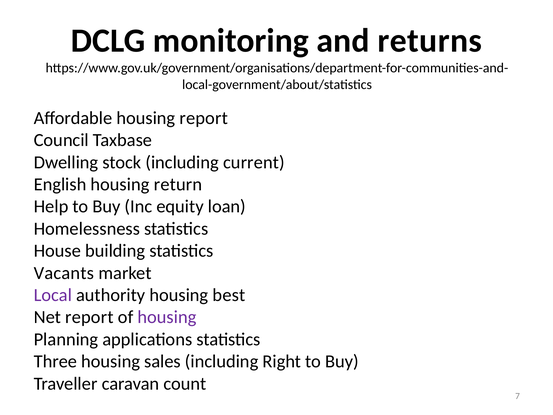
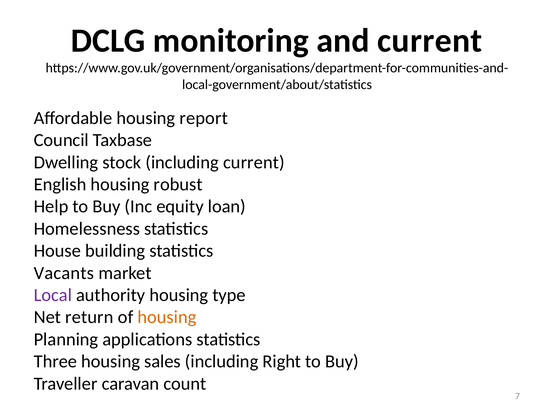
and returns: returns -> current
return: return -> robust
best: best -> type
Net report: report -> return
housing at (167, 317) colour: purple -> orange
